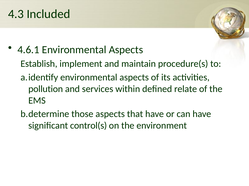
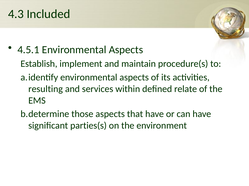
4.6.1: 4.6.1 -> 4.5.1
pollution: pollution -> resulting
control(s: control(s -> parties(s
